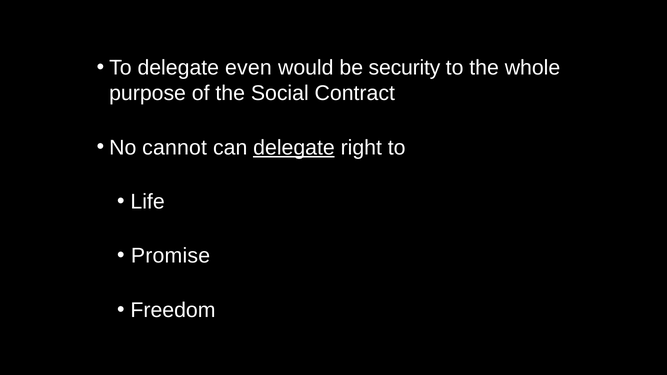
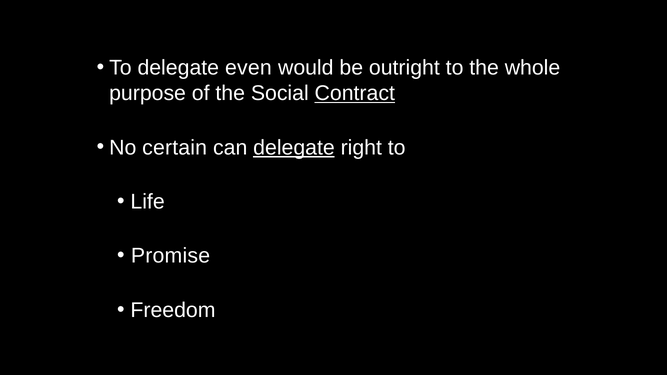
security: security -> outright
Contract underline: none -> present
cannot: cannot -> certain
